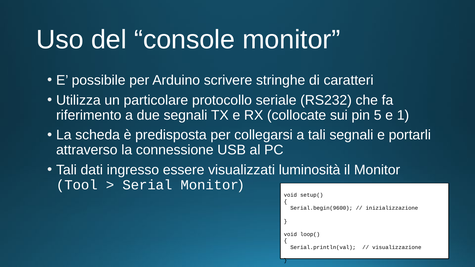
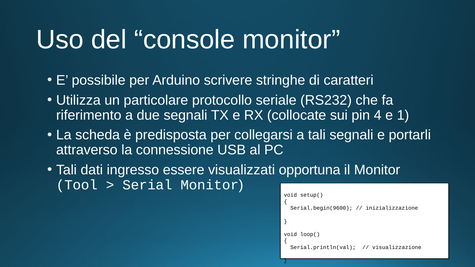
5: 5 -> 4
luminosità: luminosità -> opportuna
